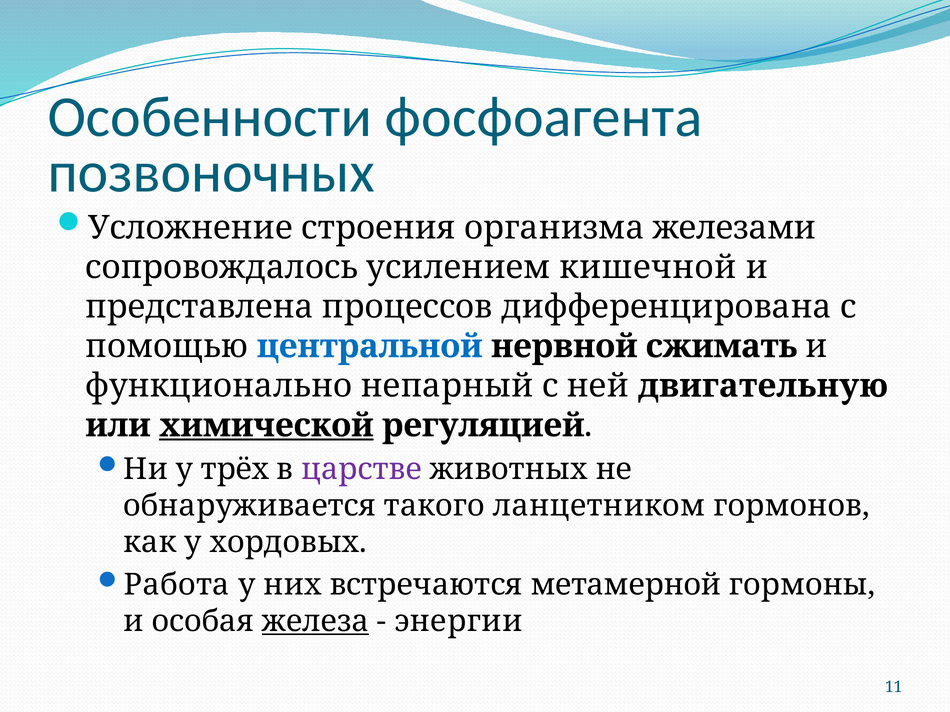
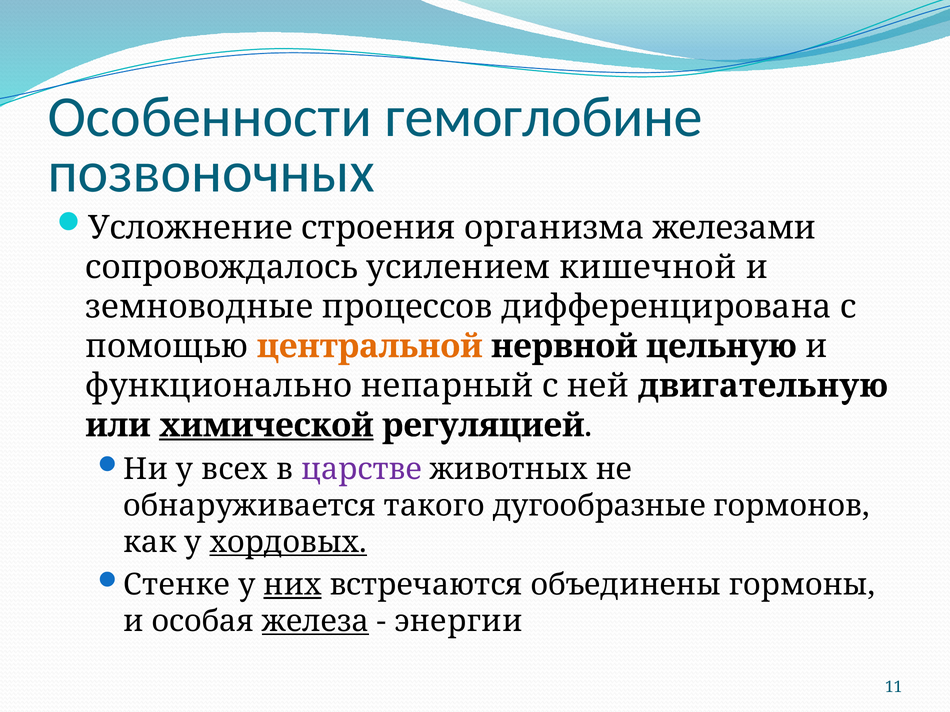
фосфоагента: фосфоагента -> гемоглобине
представлена: представлена -> земноводные
центральной colour: blue -> orange
сжимать: сжимать -> цельную
трёх: трёх -> всех
ланцетником: ланцетником -> дугообразные
хордовых underline: none -> present
Работа: Работа -> Стенке
них underline: none -> present
метамерной: метамерной -> объединены
